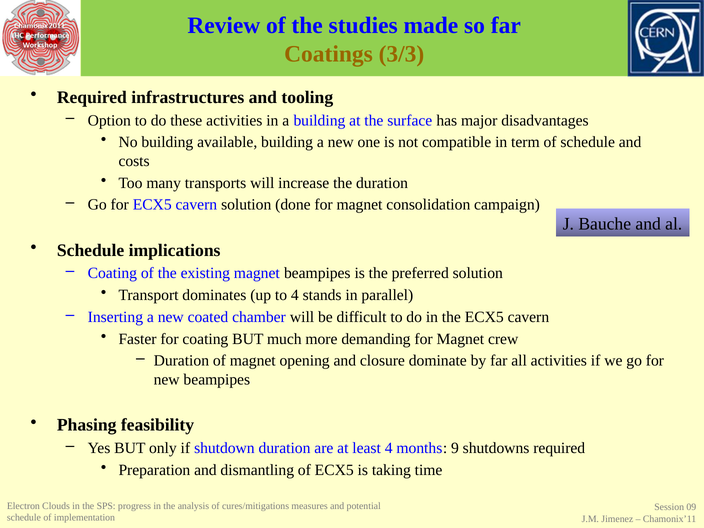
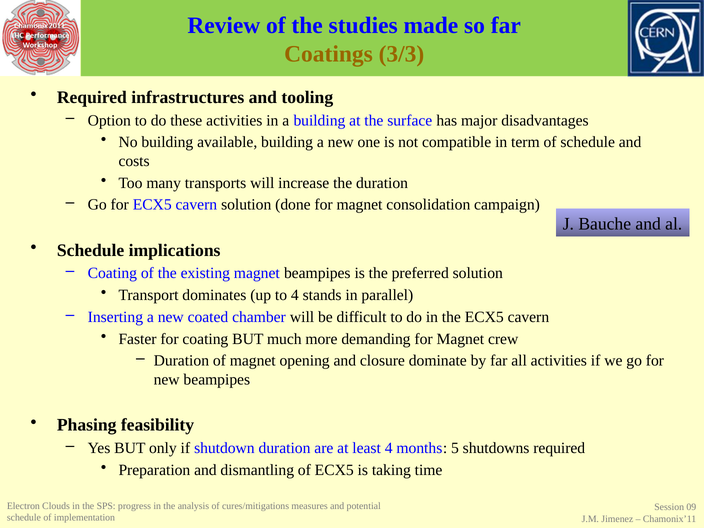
9: 9 -> 5
